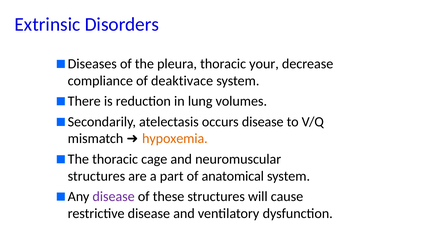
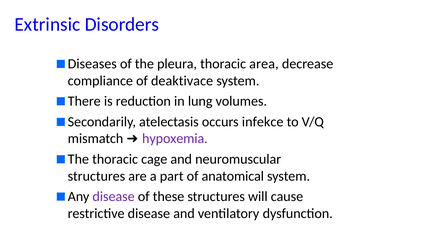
your: your -> area
occurs disease: disease -> infekce
hypoxemia colour: orange -> purple
